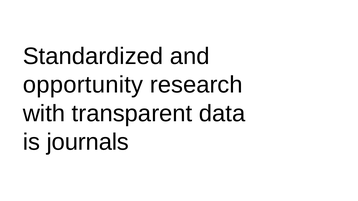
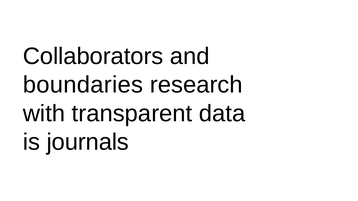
Standardized: Standardized -> Collaborators
opportunity: opportunity -> boundaries
